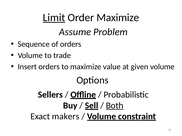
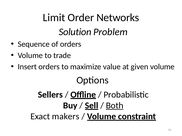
Limit underline: present -> none
Order Maximize: Maximize -> Networks
Assume: Assume -> Solution
